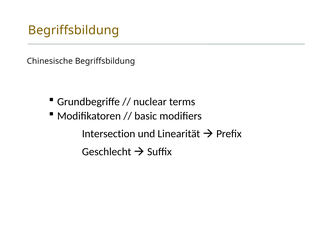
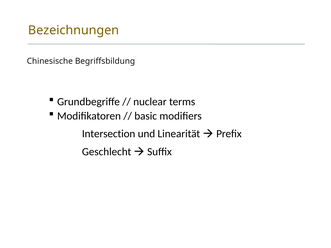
Begriffsbildung at (74, 30): Begriffsbildung -> Bezeichnungen
